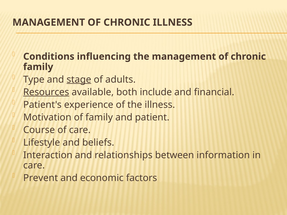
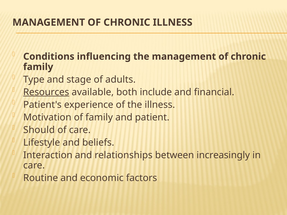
stage underline: present -> none
Course: Course -> Should
information: information -> increasingly
Prevent: Prevent -> Routine
